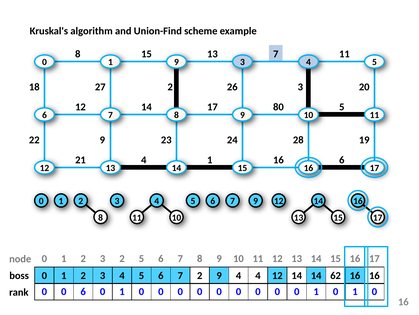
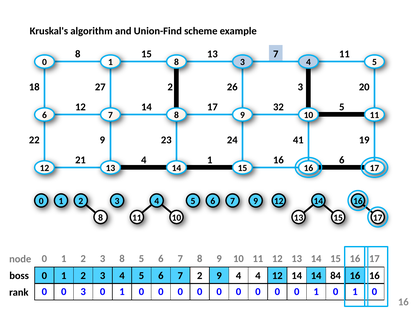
1 9: 9 -> 8
80: 80 -> 32
28: 28 -> 41
3 2: 2 -> 8
62: 62 -> 84
0 6: 6 -> 3
